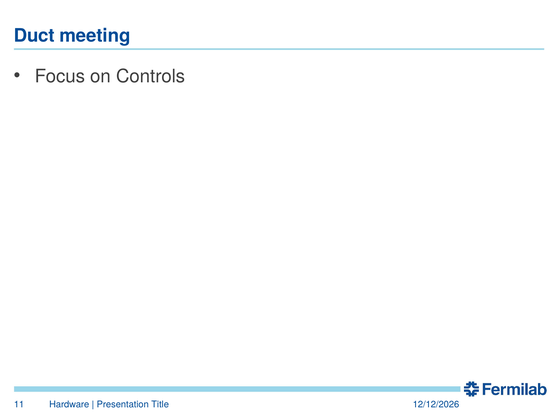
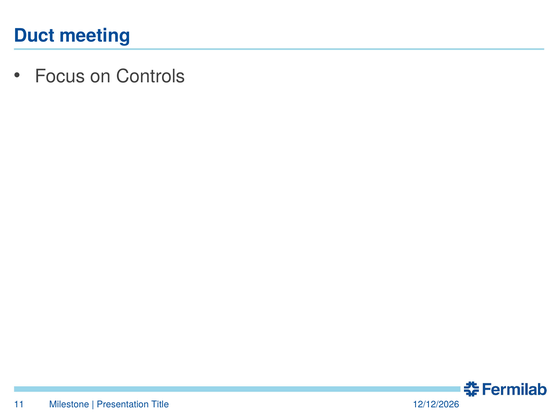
Hardware: Hardware -> Milestone
